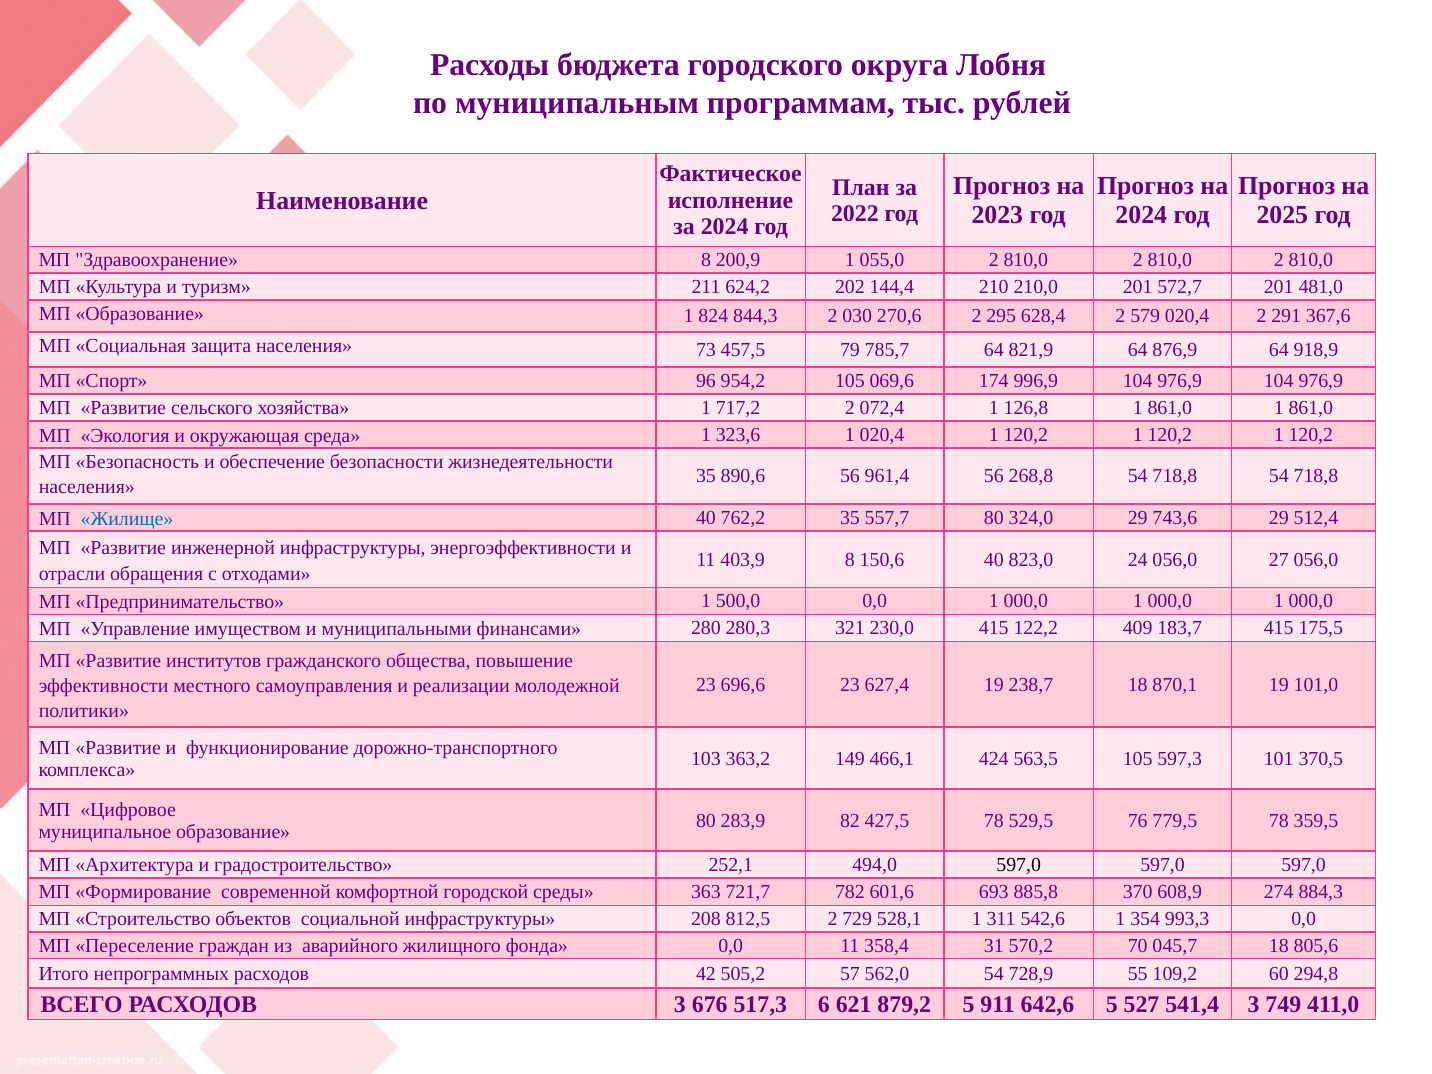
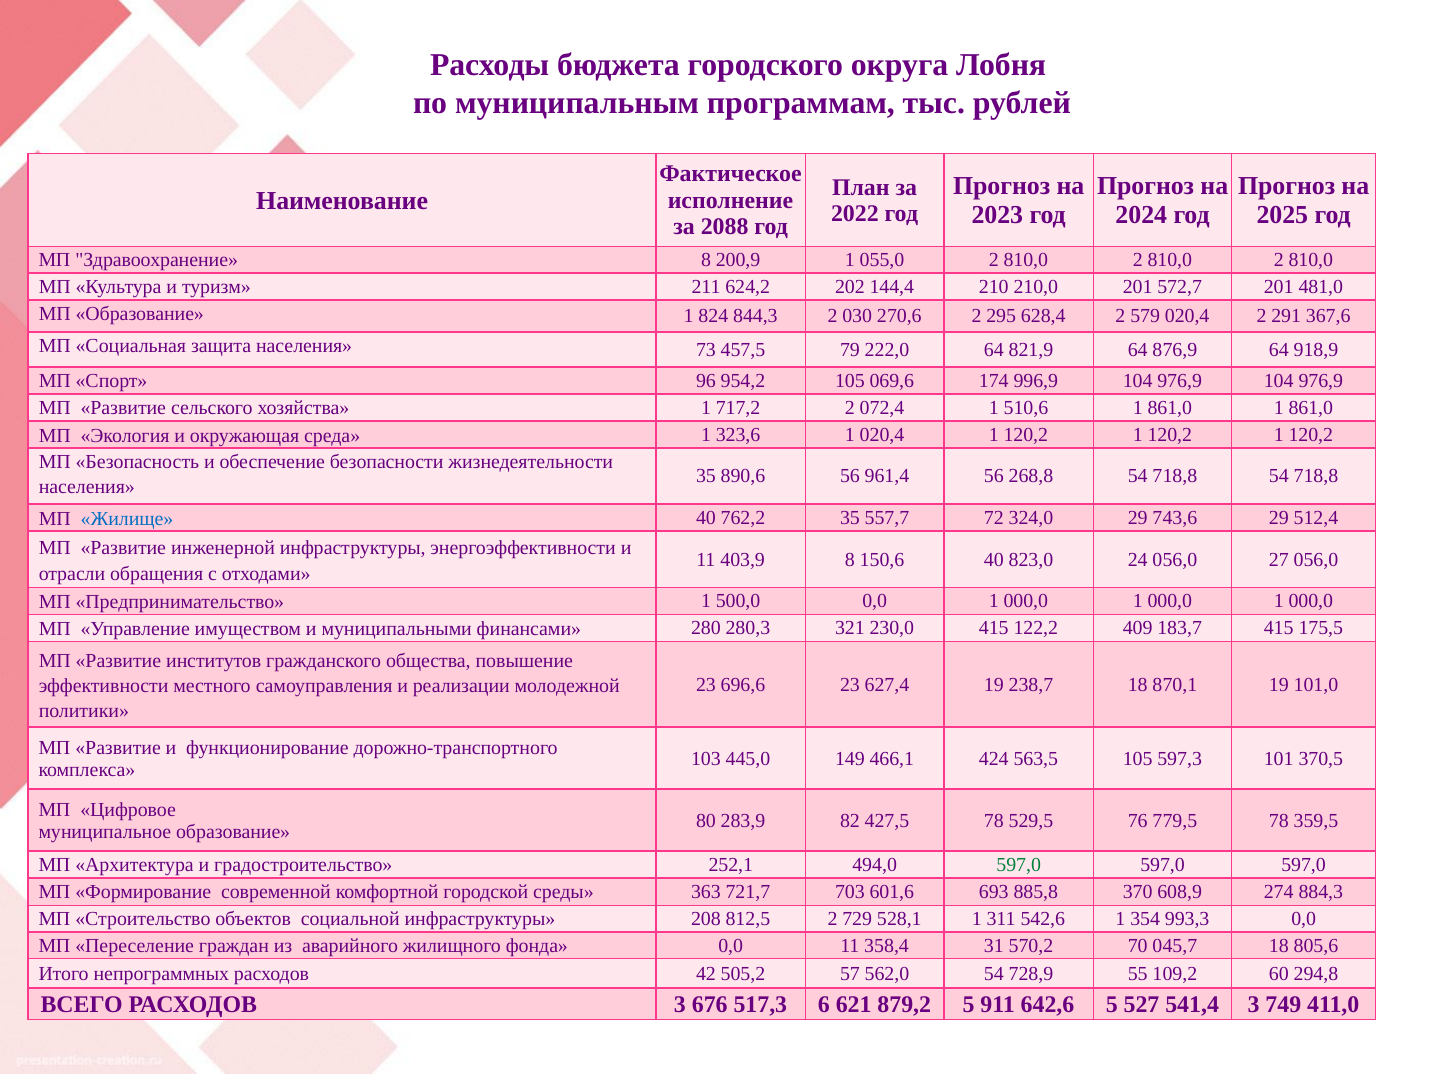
за 2024: 2024 -> 2088
785,7: 785,7 -> 222,0
126,8: 126,8 -> 510,6
557,7 80: 80 -> 72
363,2: 363,2 -> 445,0
597,0 at (1019, 865) colour: black -> green
782: 782 -> 703
